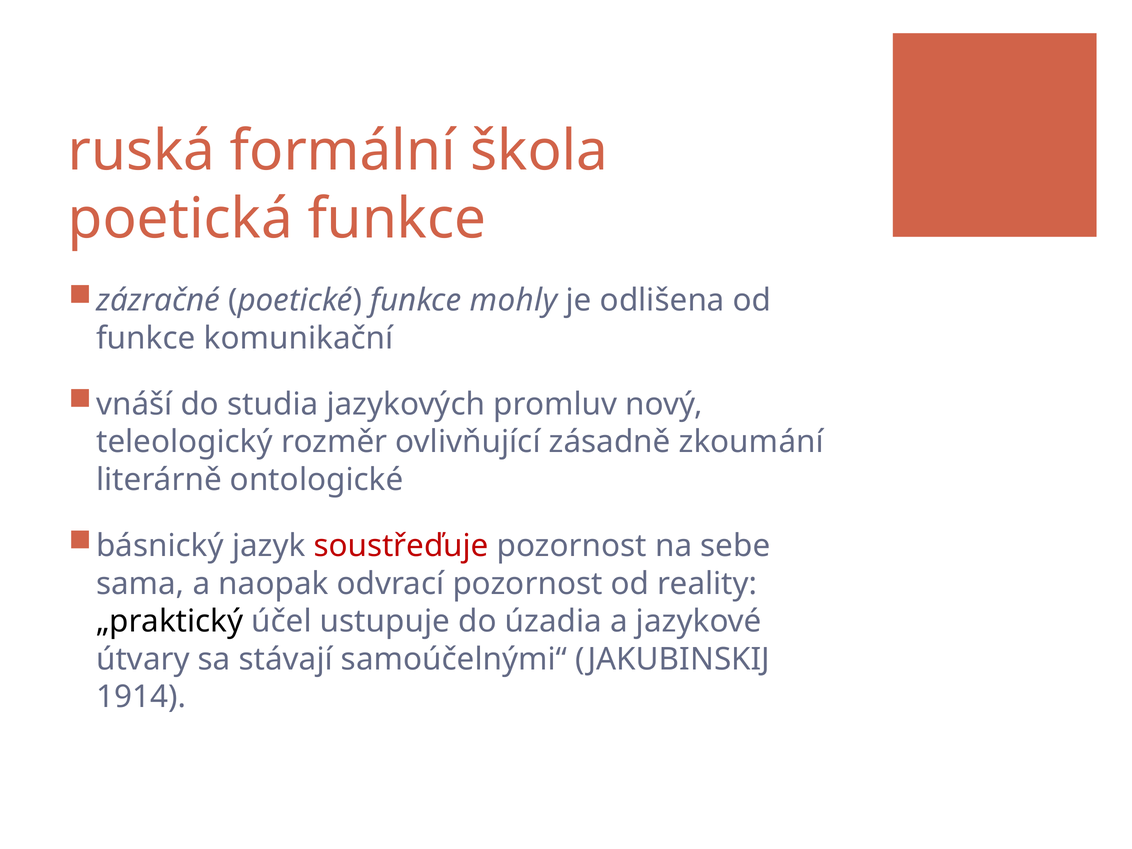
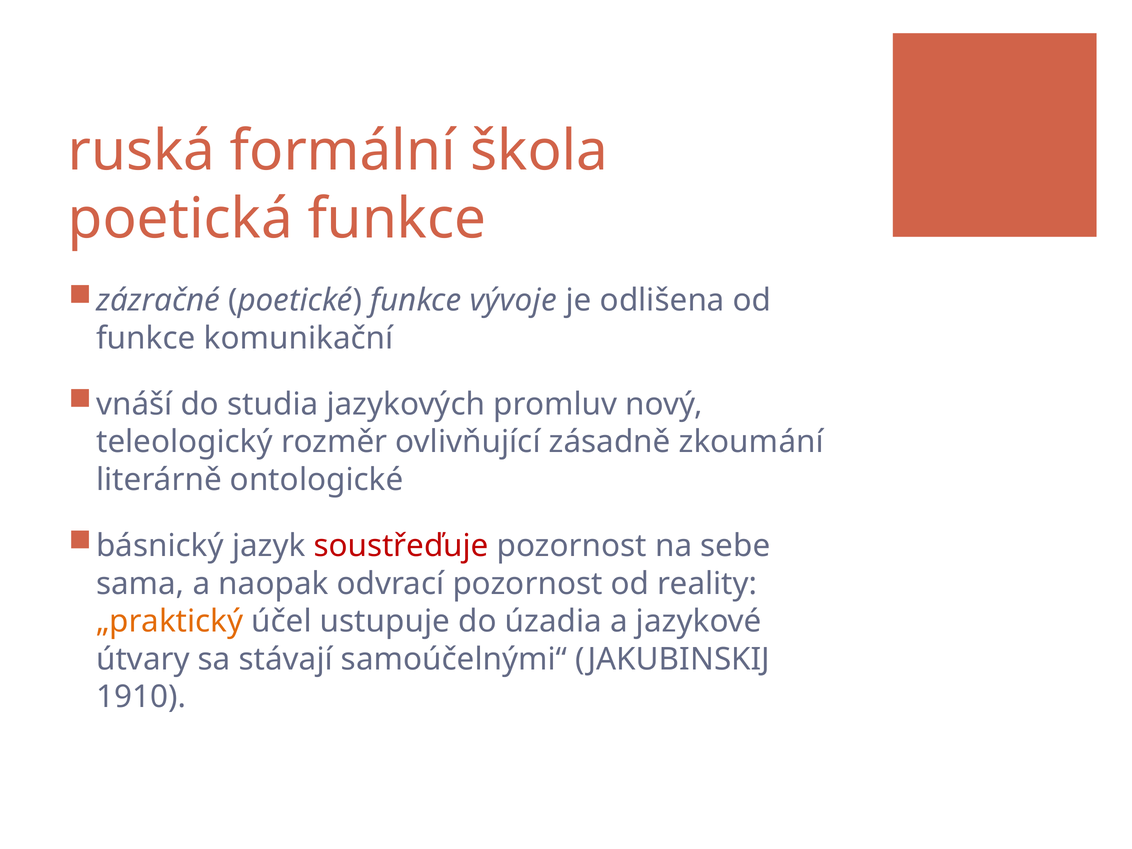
mohly: mohly -> vývoje
„praktický colour: black -> orange
1914: 1914 -> 1910
